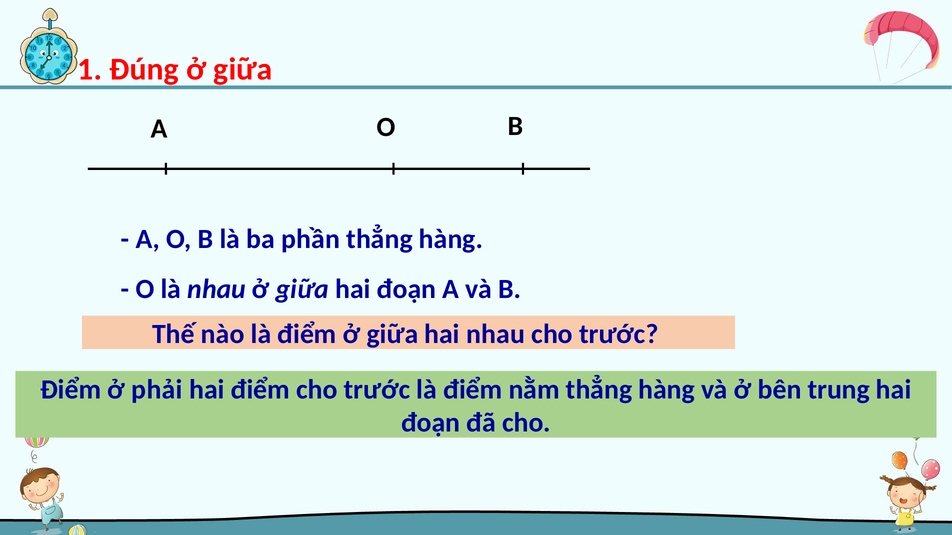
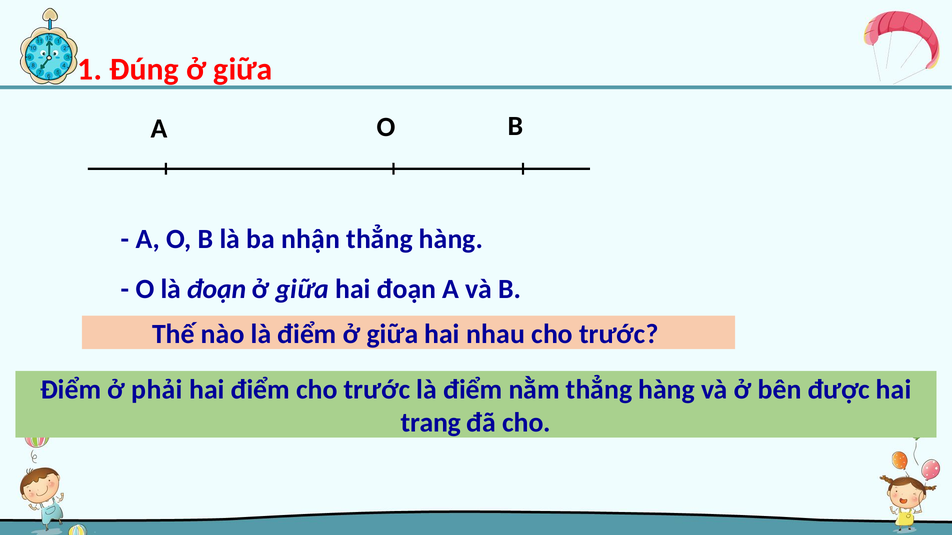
phần: phần -> nhận
là nhau: nhau -> đoạn
trung: trung -> được
đoạn at (431, 423): đoạn -> trang
